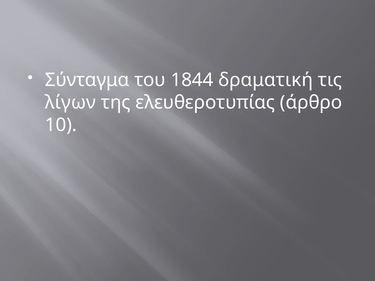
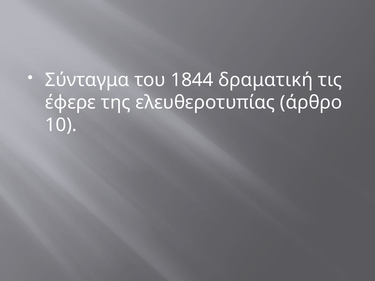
λίγων: λίγων -> έφερε
